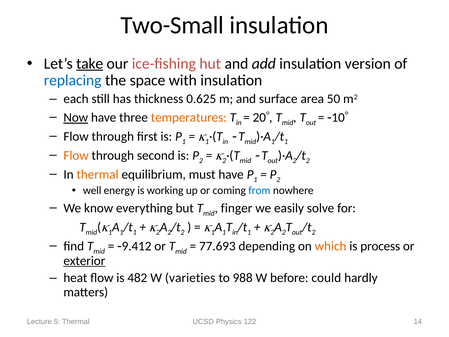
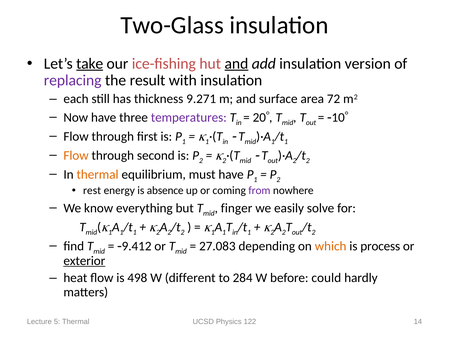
Two-Small: Two-Small -> Two-Glass
and at (236, 63) underline: none -> present
replacing colour: blue -> purple
space: space -> result
0.625: 0.625 -> 9.271
50: 50 -> 72
Now underline: present -> none
temperatures colour: orange -> purple
well: well -> rest
working: working -> absence
from colour: blue -> purple
77.693: 77.693 -> 27.083
482: 482 -> 498
varieties: varieties -> different
988: 988 -> 284
